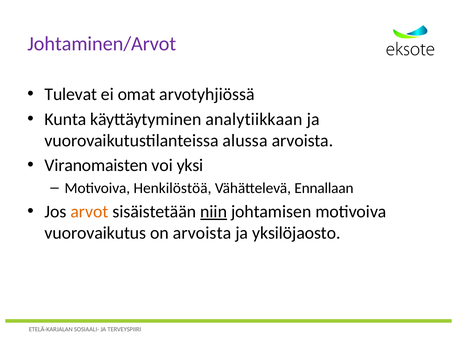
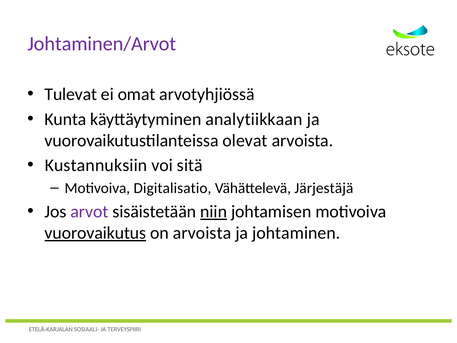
alussa: alussa -> olevat
Viranomaisten: Viranomaisten -> Kustannuksiin
yksi: yksi -> sitä
Henkilöstöä: Henkilöstöä -> Digitalisatio
Ennallaan: Ennallaan -> Järjestäjä
arvot colour: orange -> purple
vuorovaikutus underline: none -> present
yksilöjaosto: yksilöjaosto -> johtaminen
